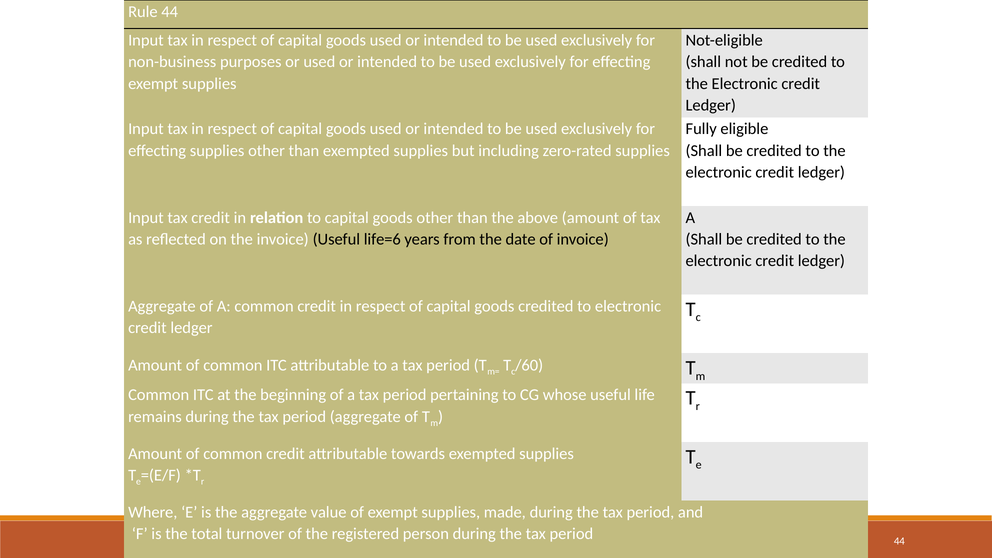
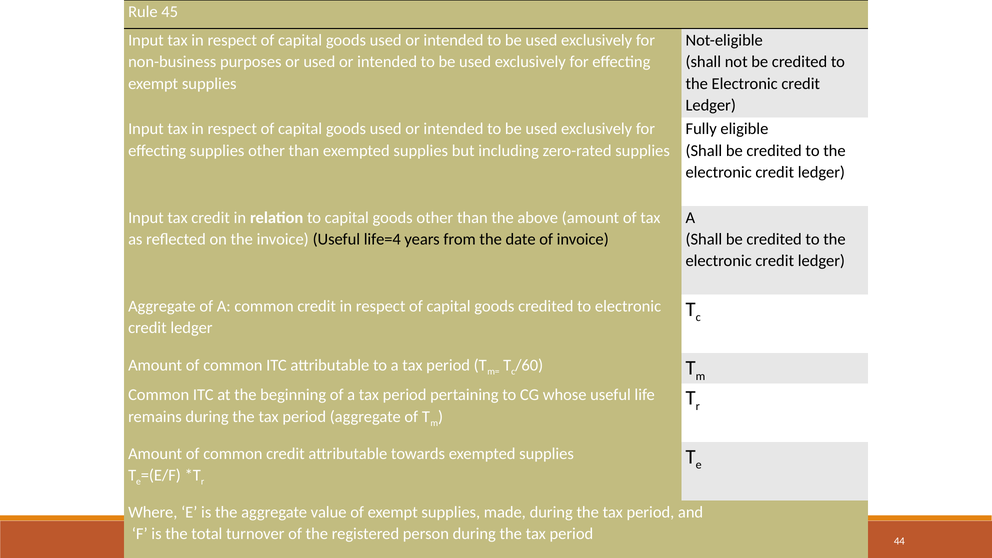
Rule 44: 44 -> 45
life=6: life=6 -> life=4
